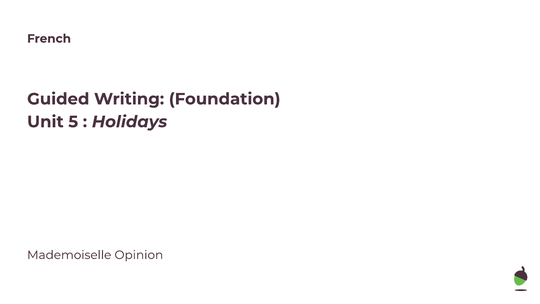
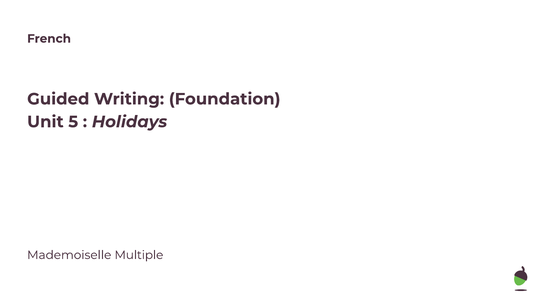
Opinion: Opinion -> Multiple
